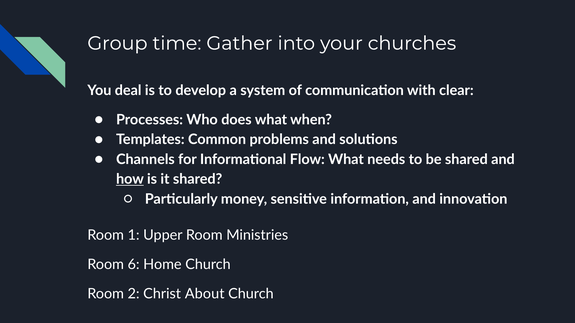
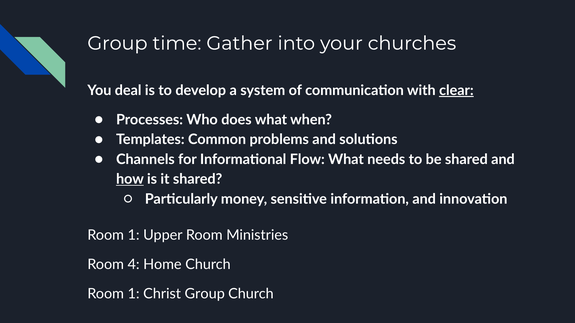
clear underline: none -> present
6: 6 -> 4
2 at (134, 294): 2 -> 1
Christ About: About -> Group
